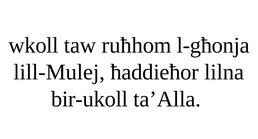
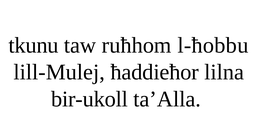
wkoll: wkoll -> tkunu
l-għonja: l-għonja -> l-ħobbu
